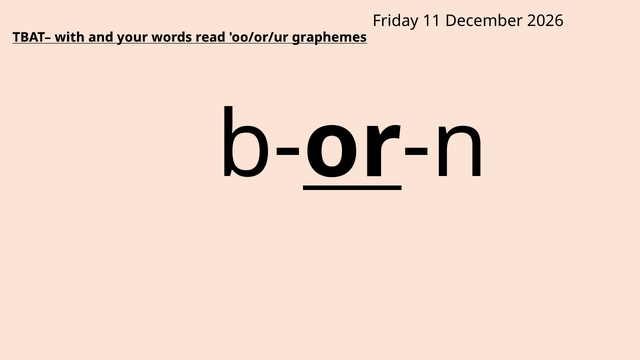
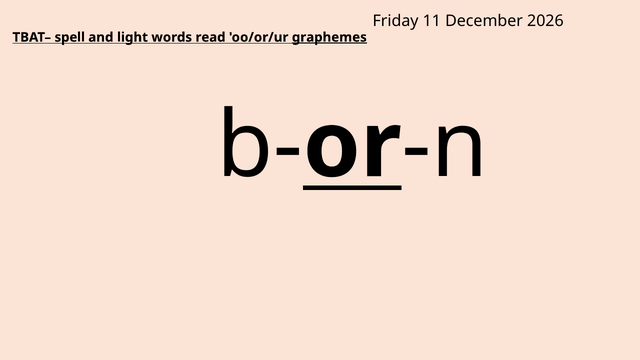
with: with -> spell
your: your -> light
graphemes underline: none -> present
